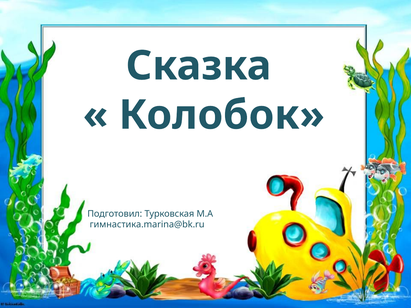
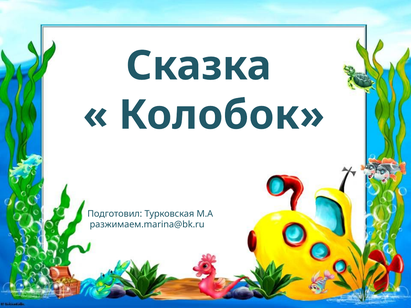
гимнастика.marina@bk.ru: гимнастика.marina@bk.ru -> разжимаем.marina@bk.ru
